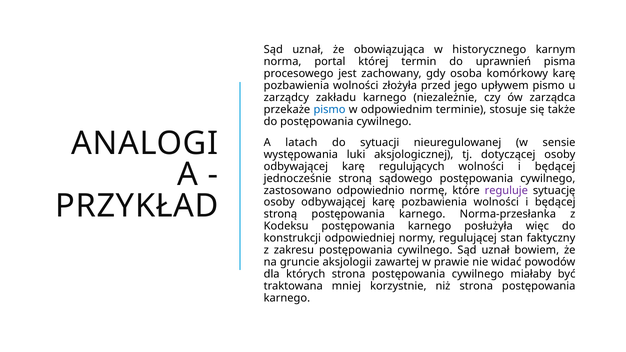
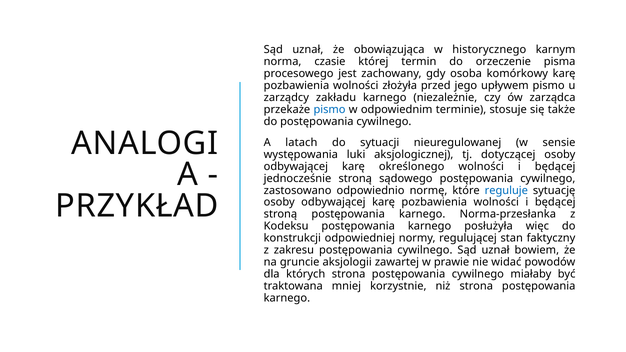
portal: portal -> czasie
uprawnień: uprawnień -> orzeczenie
regulujących: regulujących -> określonego
reguluje colour: purple -> blue
